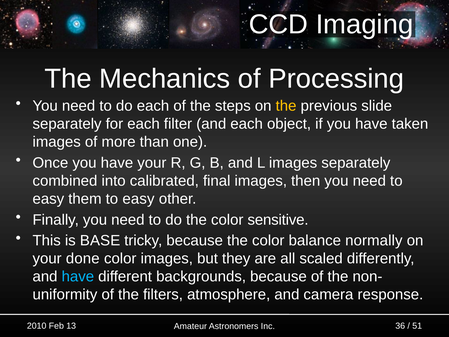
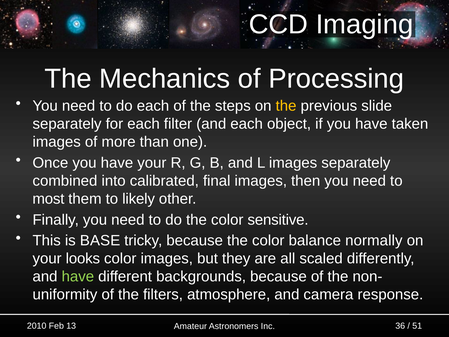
easy at (48, 199): easy -> most
them to easy: easy -> likely
done: done -> looks
have at (78, 276) colour: light blue -> light green
